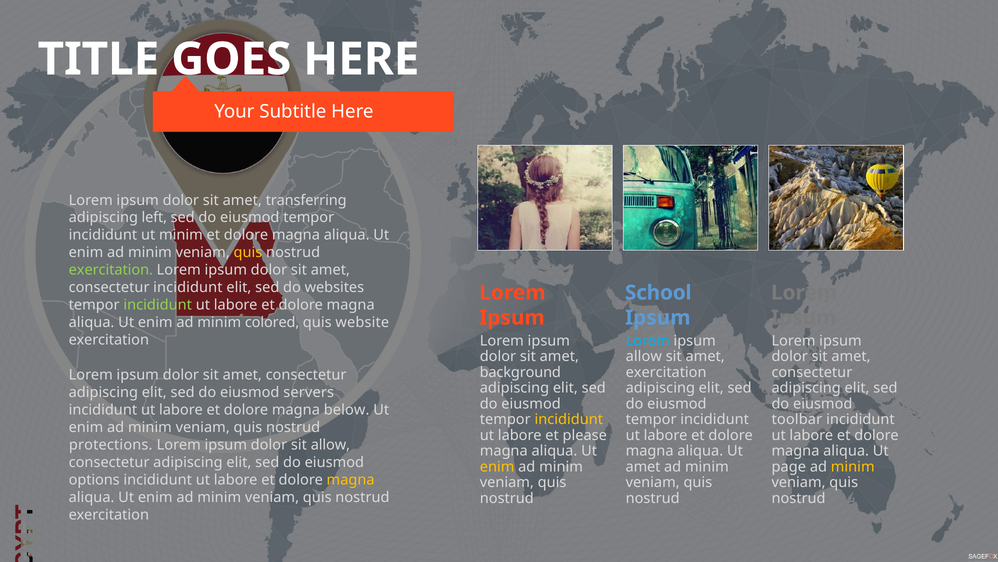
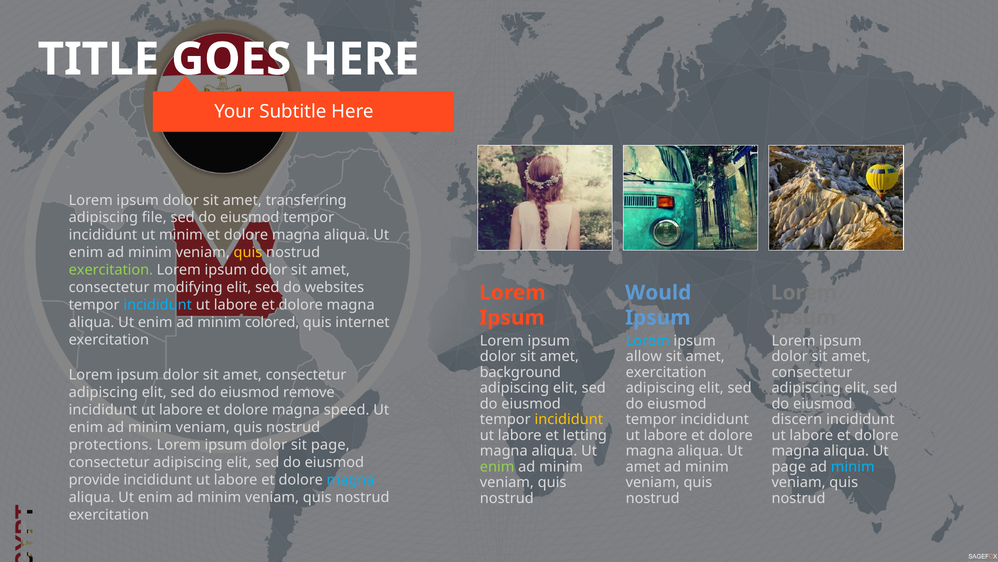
left: left -> file
consectetur incididunt: incididunt -> modifying
School: School -> Would
incididunt at (158, 305) colour: light green -> light blue
website: website -> internet
servers: servers -> remove
below: below -> speed
toolbar: toolbar -> discern
please: please -> letting
sit allow: allow -> page
enim at (497, 466) colour: yellow -> light green
minim at (853, 466) colour: yellow -> light blue
options: options -> provide
magna at (351, 480) colour: yellow -> light blue
